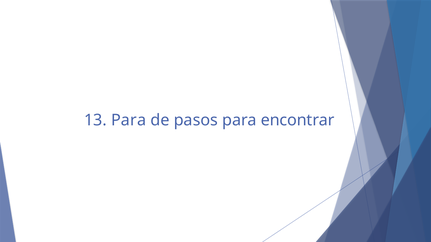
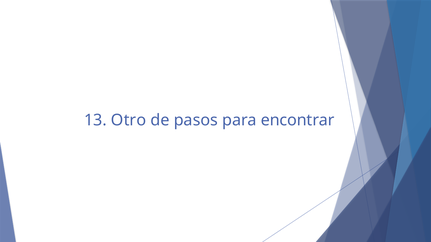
13 Para: Para -> Otro
